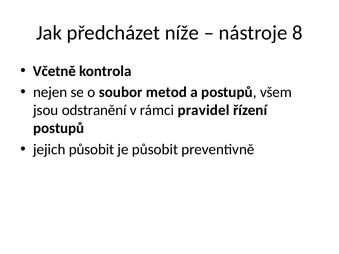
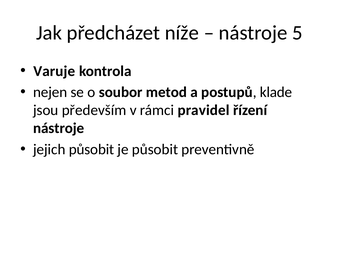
8: 8 -> 5
Včetně: Včetně -> Varuje
všem: všem -> klade
odstranění: odstranění -> především
postupů at (59, 128): postupů -> nástroje
